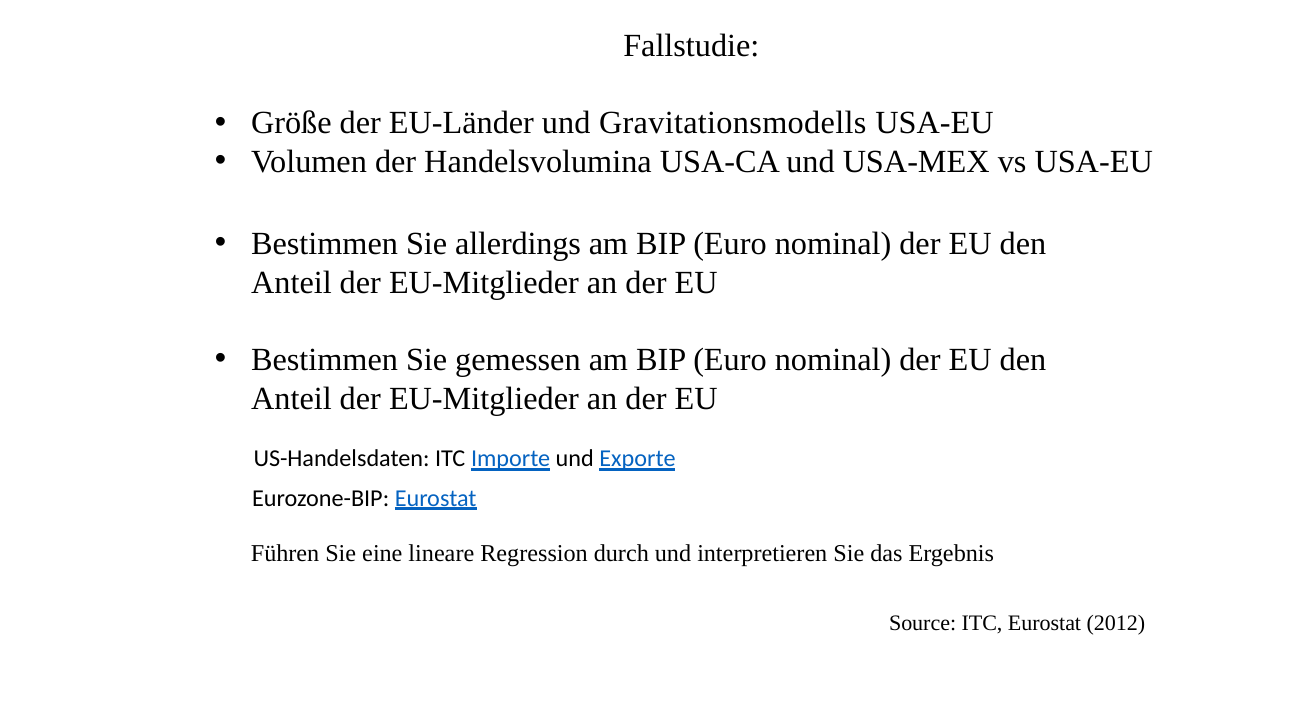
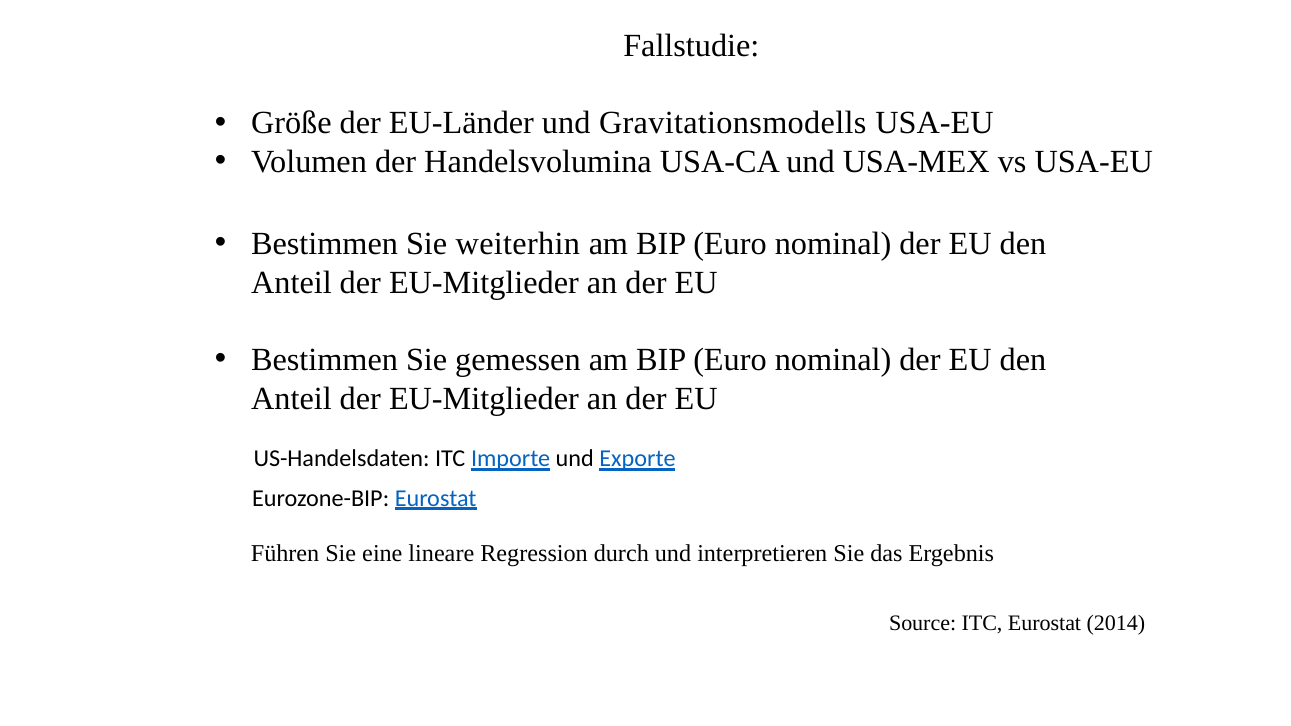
allerdings: allerdings -> weiterhin
2012: 2012 -> 2014
